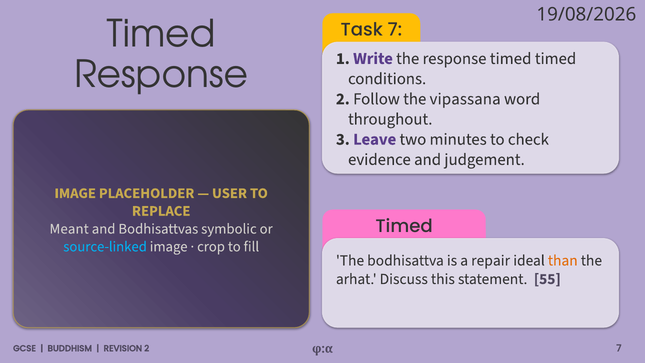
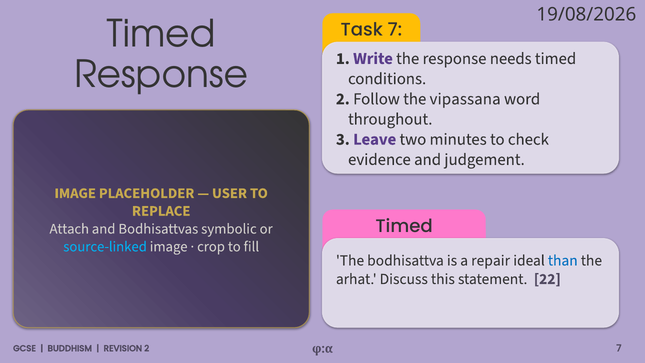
response timed: timed -> needs
Meant: Meant -> Attach
than colour: orange -> blue
55: 55 -> 22
